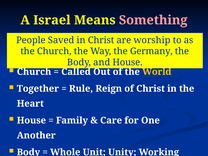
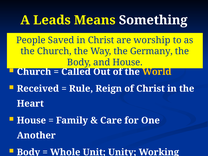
Israel: Israel -> Leads
Something colour: pink -> white
Together at (38, 89): Together -> Received
